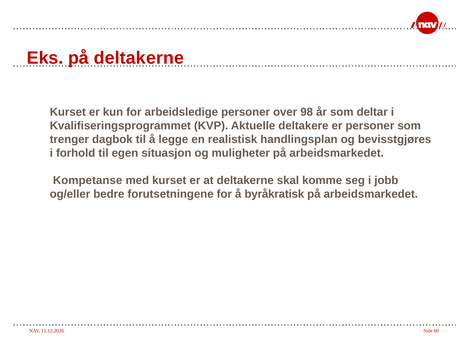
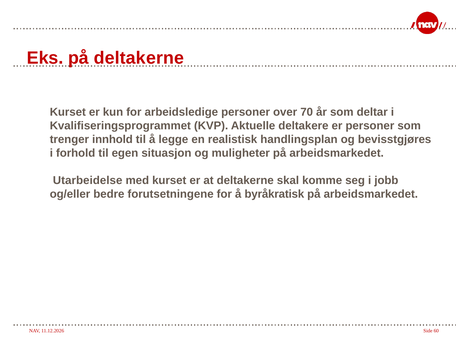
98: 98 -> 70
dagbok: dagbok -> innhold
Kompetanse: Kompetanse -> Utarbeidelse
